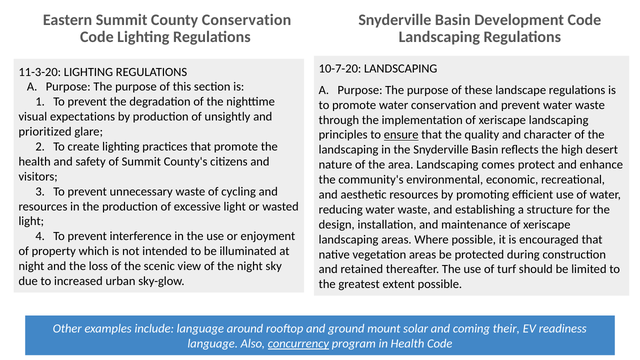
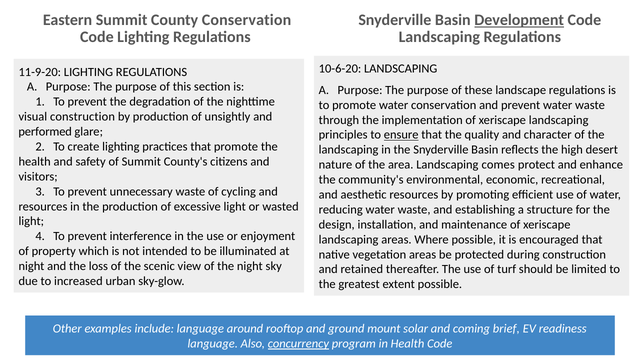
Development underline: none -> present
10-7-20: 10-7-20 -> 10-6-20
11-3-20: 11-3-20 -> 11-9-20
visual expectations: expectations -> construction
prioritized: prioritized -> performed
their: their -> brief
